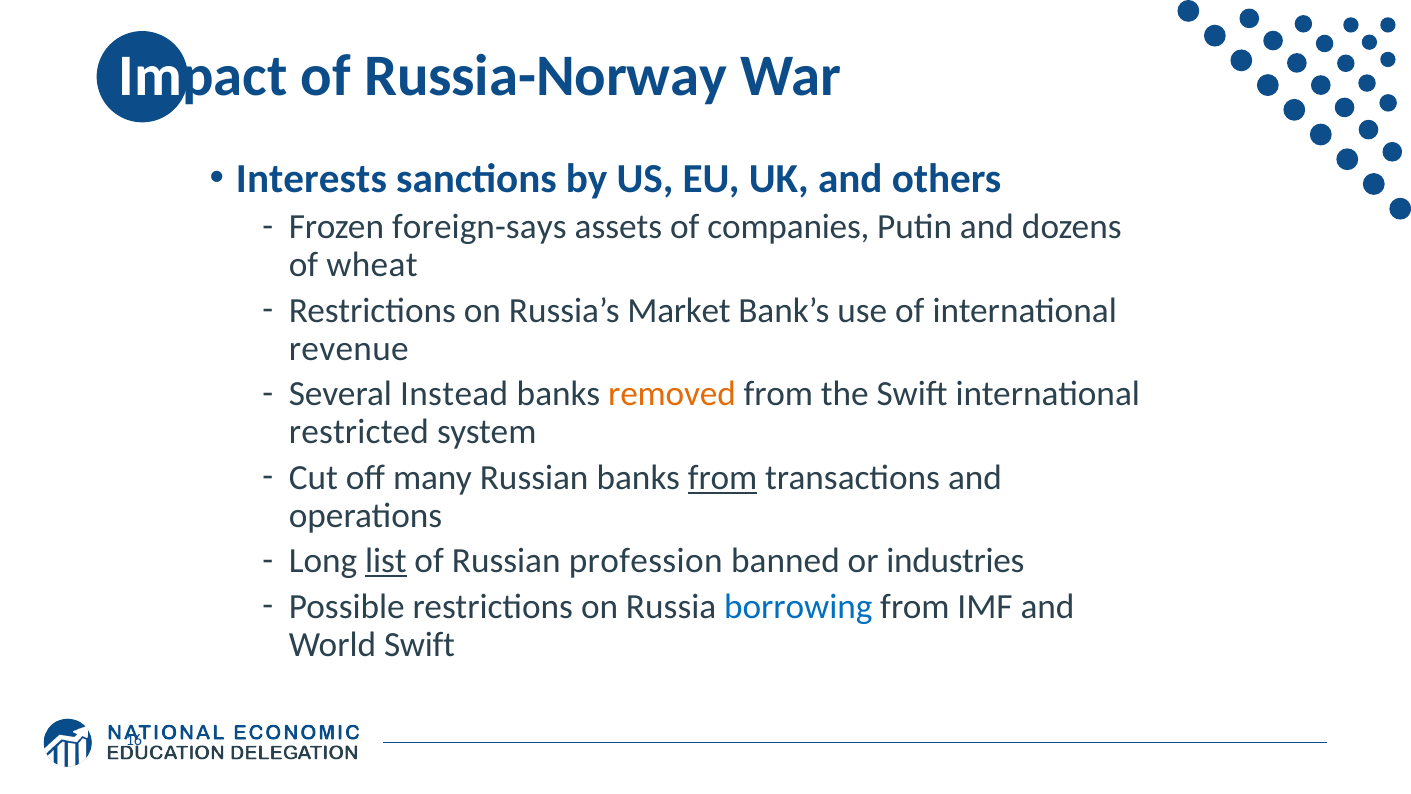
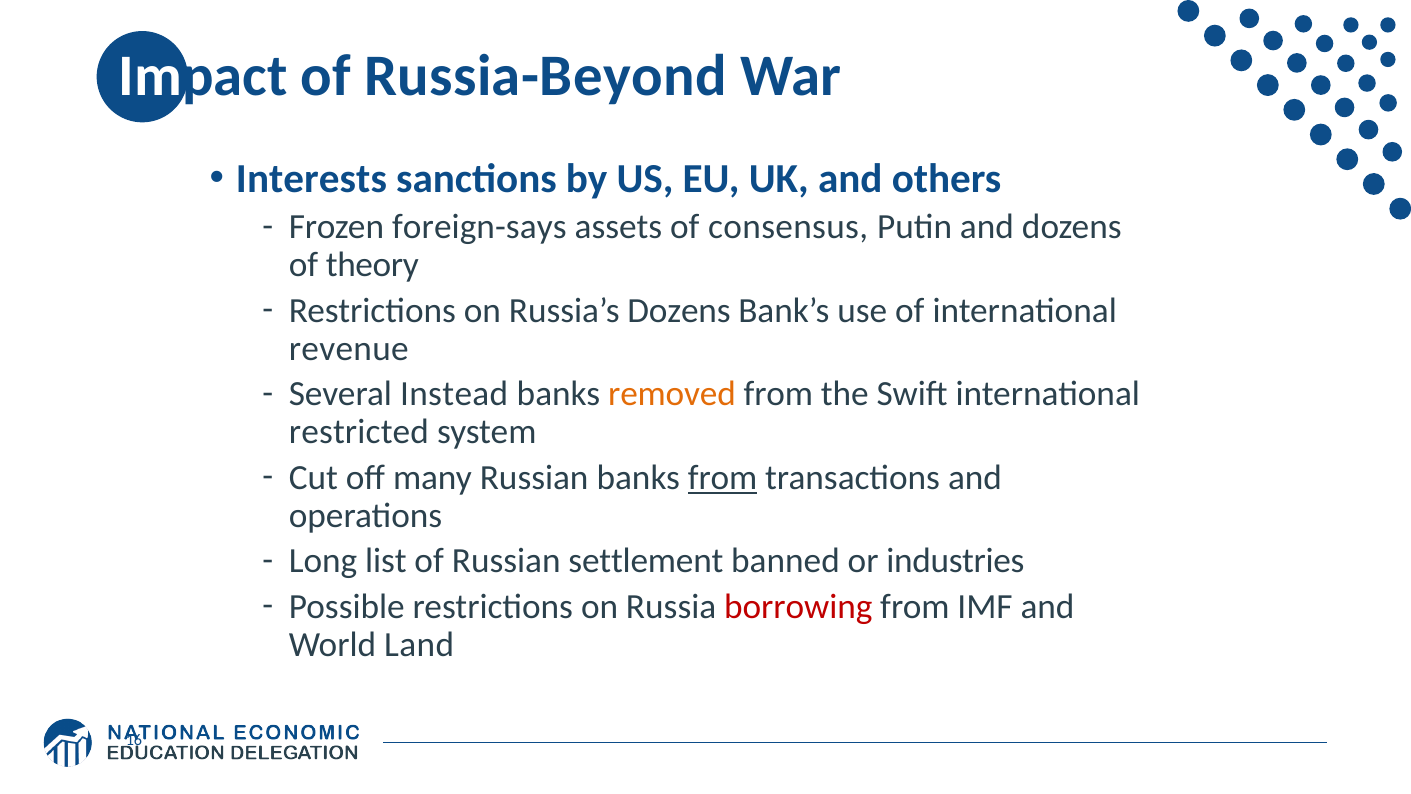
Russia-Norway: Russia-Norway -> Russia-Beyond
companies: companies -> consensus
wheat: wheat -> theory
Russia’s Market: Market -> Dozens
list underline: present -> none
profession: profession -> settlement
borrowing colour: blue -> red
World Swift: Swift -> Land
